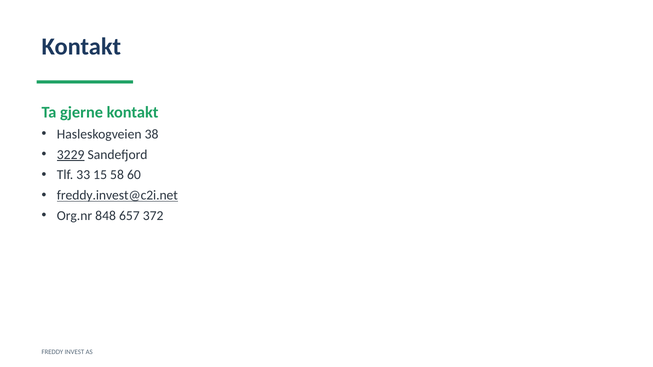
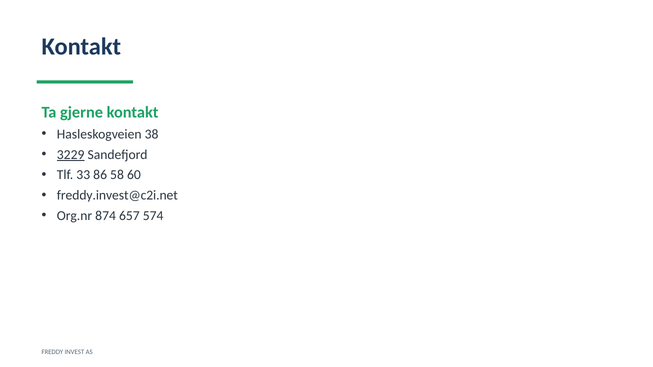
15: 15 -> 86
freddy.invest@c2i.net underline: present -> none
848: 848 -> 874
372: 372 -> 574
